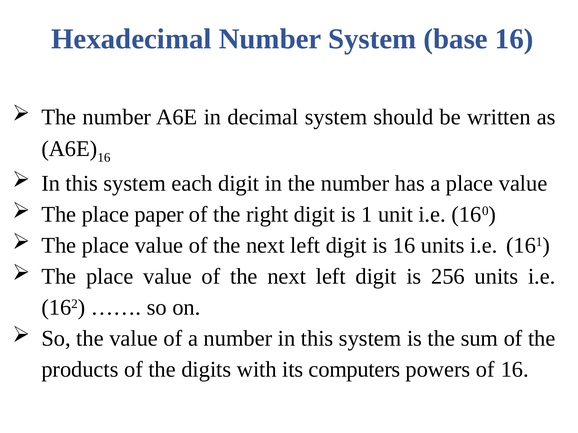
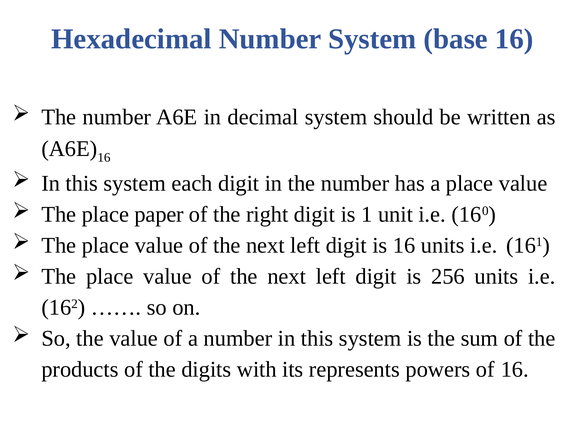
computers: computers -> represents
